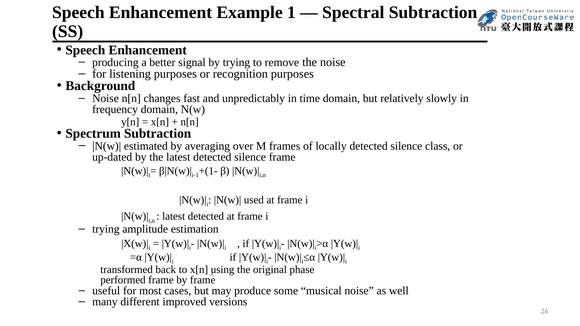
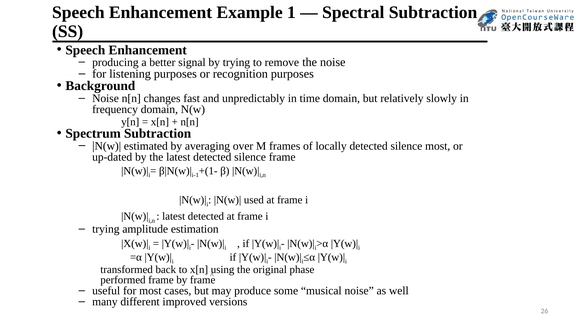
silence class: class -> most
